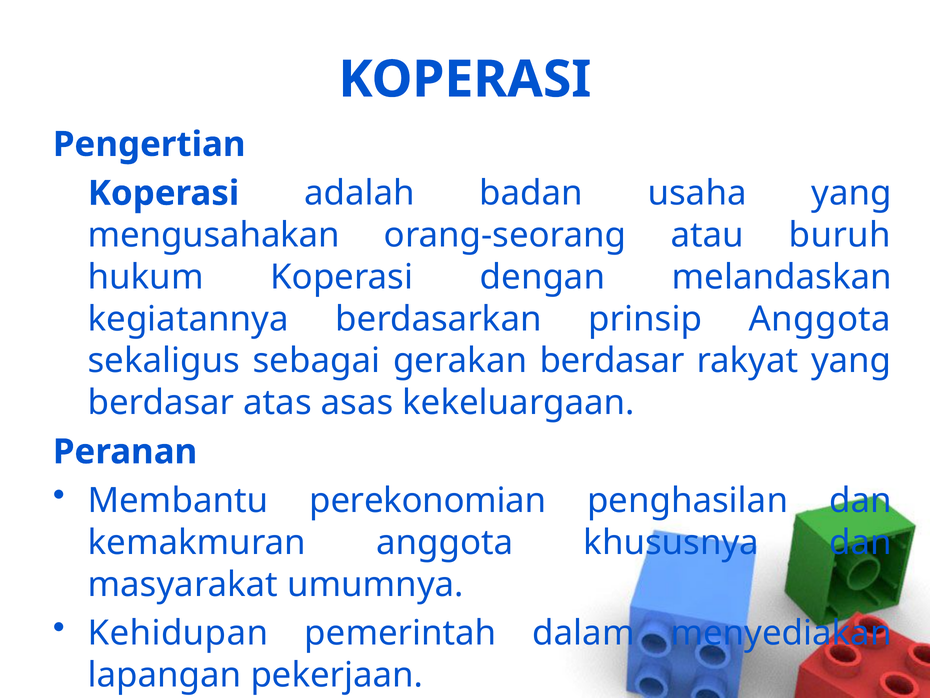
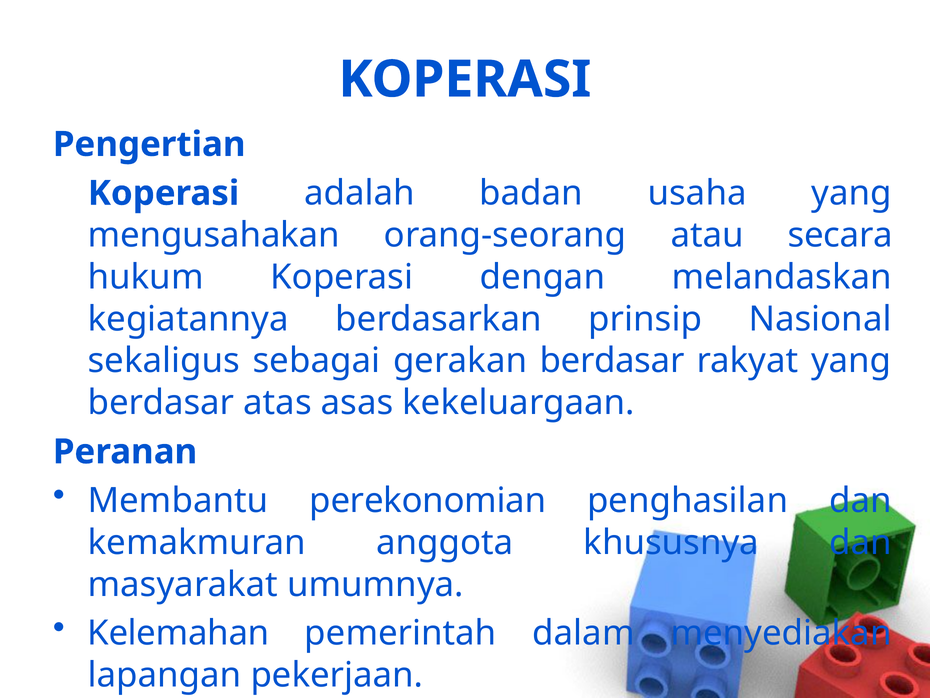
buruh: buruh -> secara
prinsip Anggota: Anggota -> Nasional
Kehidupan: Kehidupan -> Kelemahan
